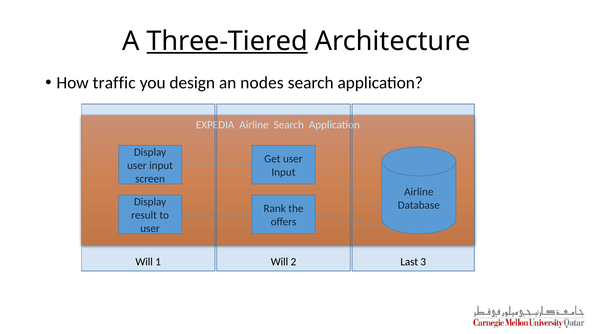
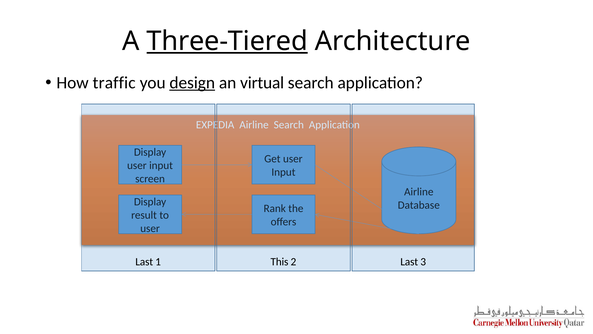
design underline: none -> present
nodes: nodes -> virtual
Will at (144, 261): Will -> Last
1 Will: Will -> This
